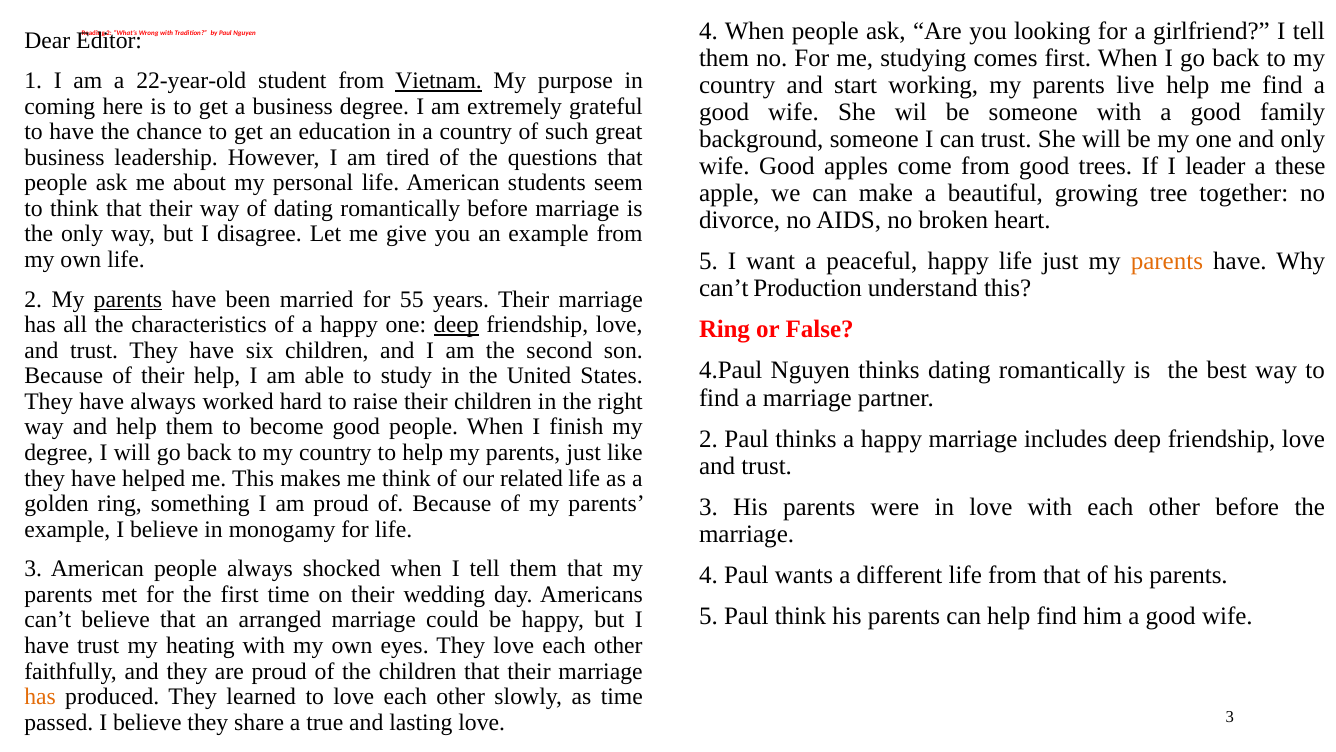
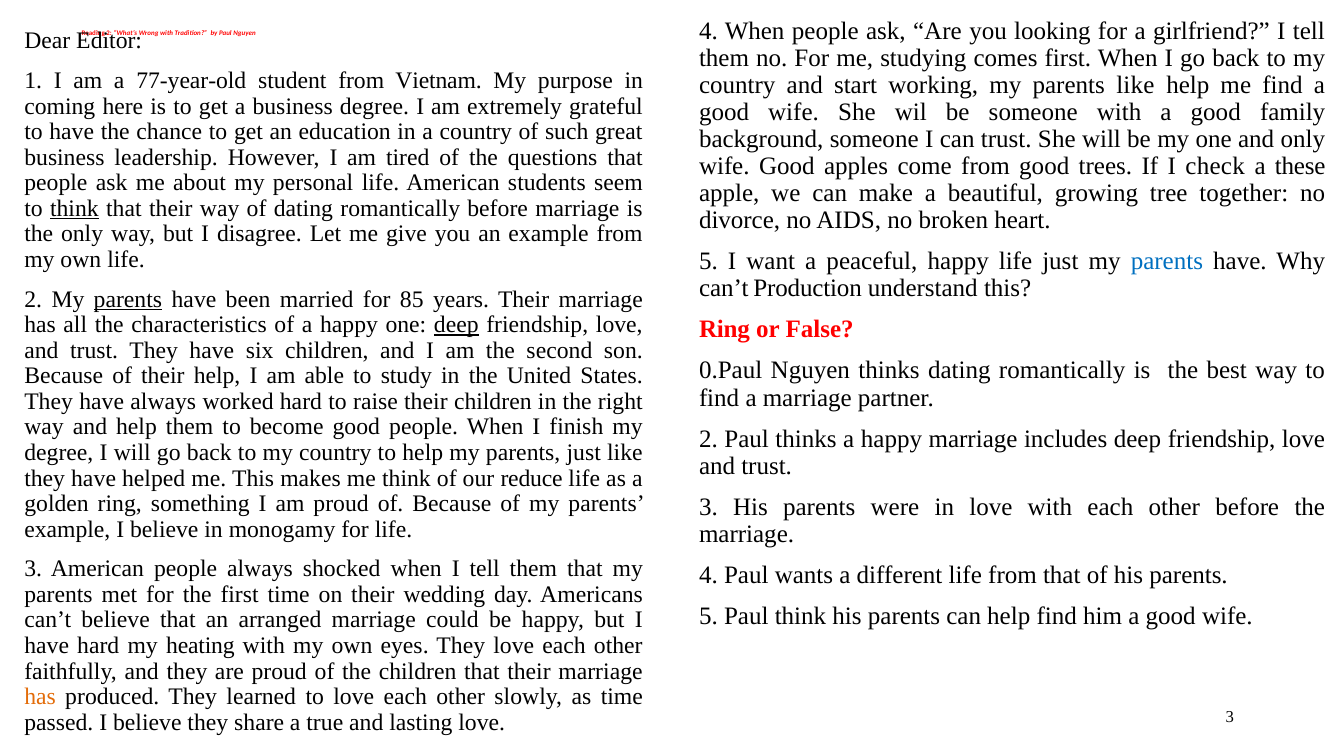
22-year-old: 22-year-old -> 77-year-old
Vietnam underline: present -> none
parents live: live -> like
leader: leader -> check
think at (74, 208) underline: none -> present
parents at (1167, 261) colour: orange -> blue
55: 55 -> 85
4.Paul: 4.Paul -> 0.Paul
related: related -> reduce
have trust: trust -> hard
